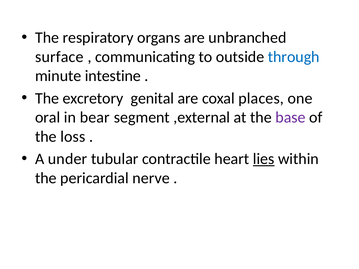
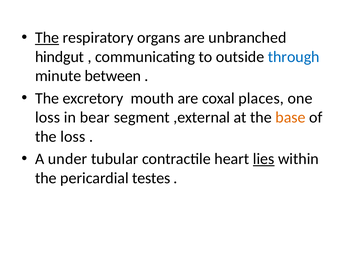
The at (47, 38) underline: none -> present
surface: surface -> hindgut
intestine: intestine -> between
genital: genital -> mouth
oral at (48, 118): oral -> loss
base colour: purple -> orange
nerve: nerve -> testes
